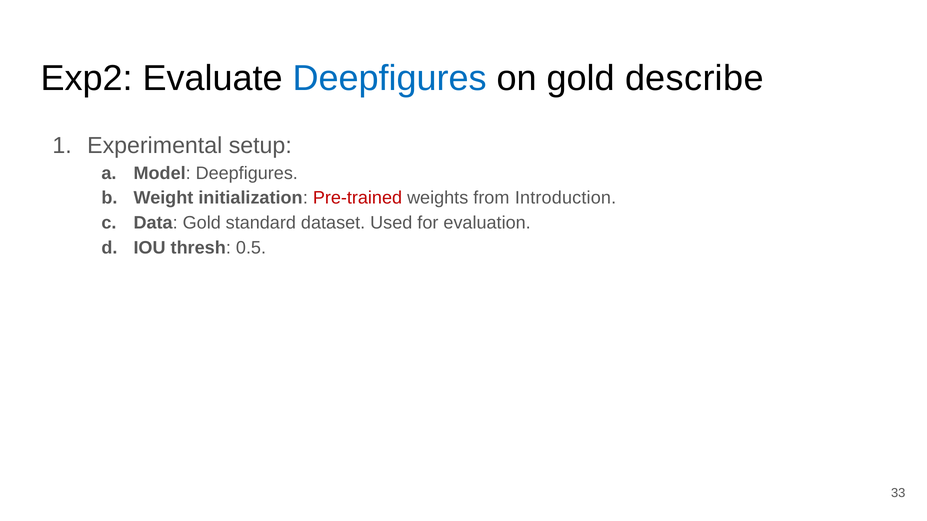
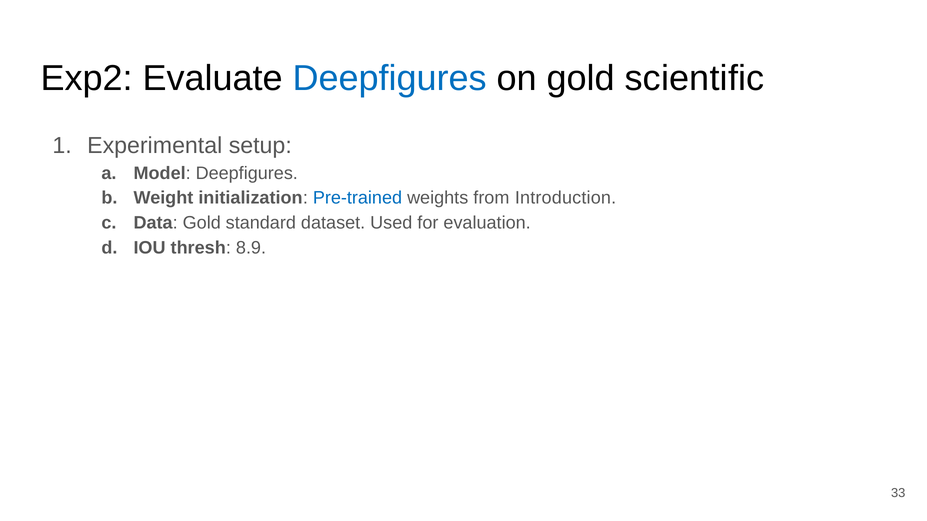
describe: describe -> scientific
Pre-trained colour: red -> blue
0.5: 0.5 -> 8.9
